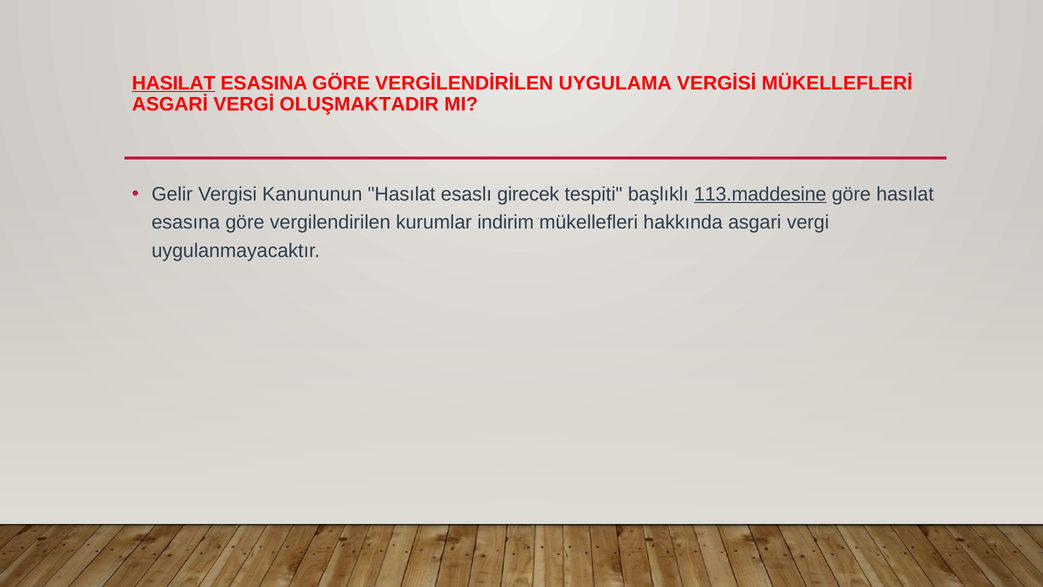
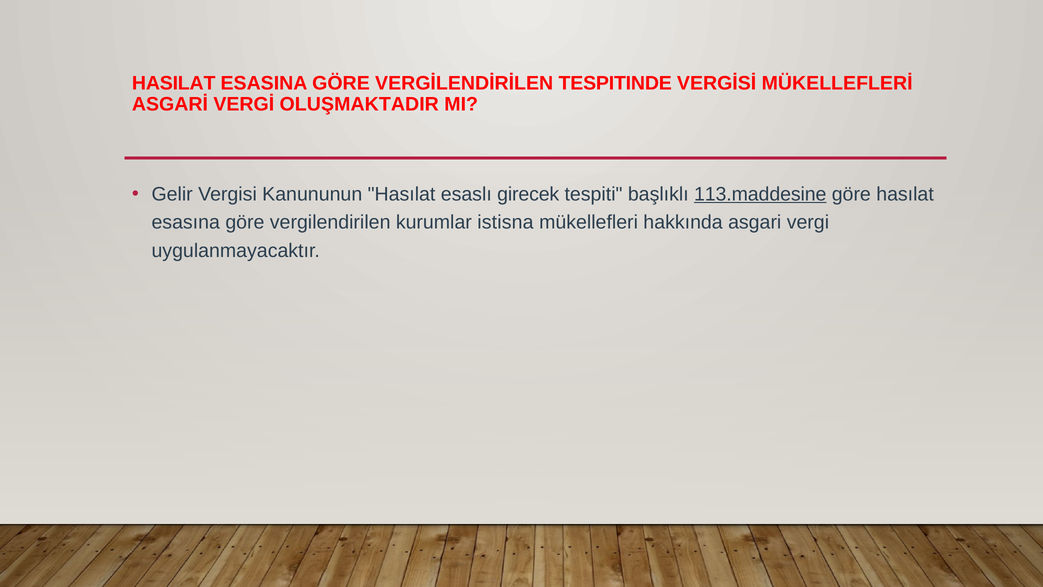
HASILAT underline: present -> none
UYGULAMA: UYGULAMA -> TESPITINDE
indirim: indirim -> istisna
